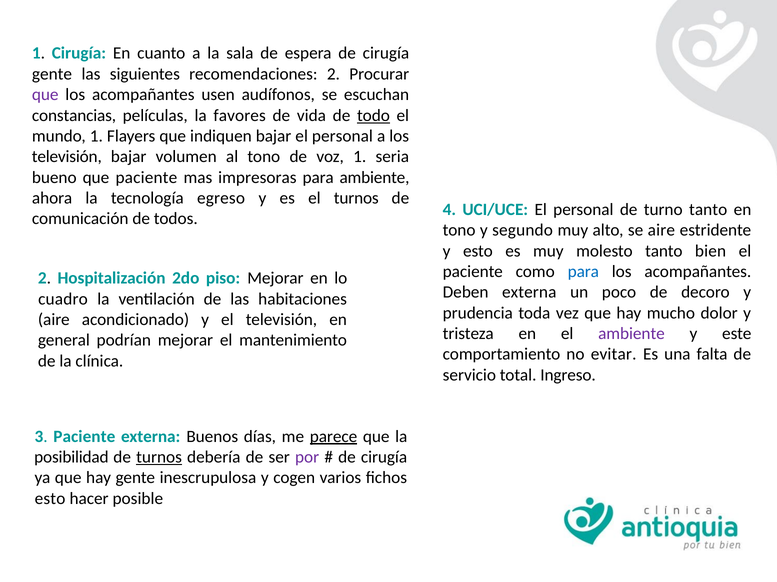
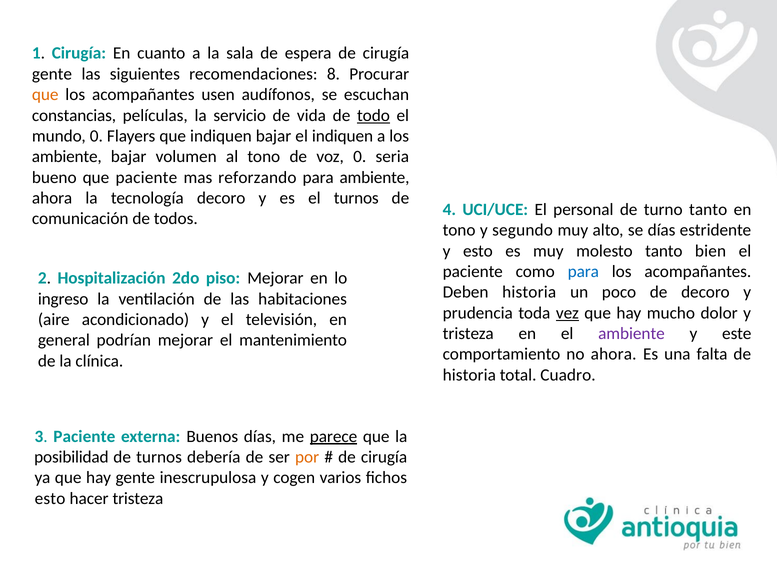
recomendaciones 2: 2 -> 8
que at (45, 95) colour: purple -> orange
favores: favores -> servicio
mundo 1: 1 -> 0
bajar el personal: personal -> indiquen
televisión at (67, 157): televisión -> ambiente
voz 1: 1 -> 0
impresoras: impresoras -> reforzando
tecnología egreso: egreso -> decoro
se aire: aire -> días
Deben externa: externa -> historia
cuadro: cuadro -> ingreso
vez underline: none -> present
no evitar: evitar -> ahora
servicio at (469, 375): servicio -> historia
Ingreso: Ingreso -> Cuadro
turnos at (159, 458) underline: present -> none
por colour: purple -> orange
hacer posible: posible -> tristeza
